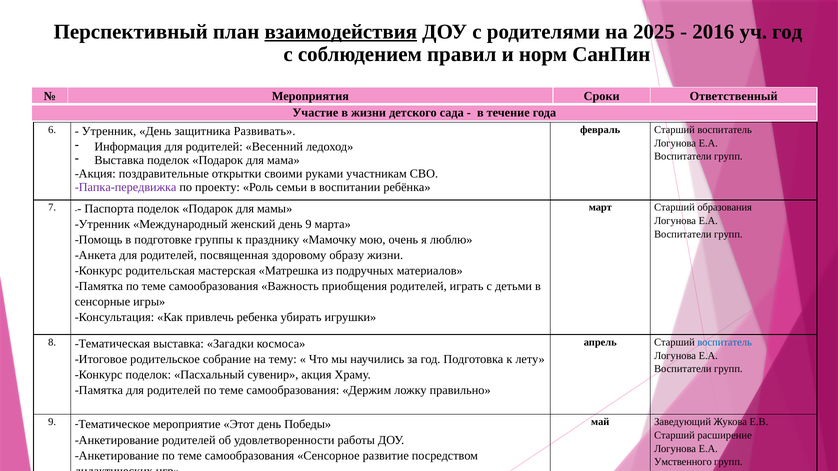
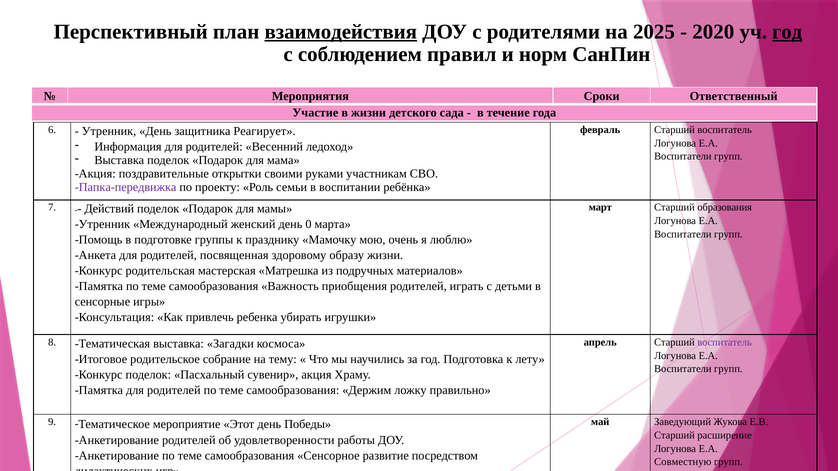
2016: 2016 -> 2020
год at (787, 32) underline: none -> present
Развивать: Развивать -> Реагирует
Паспорта: Паспорта -> Действий
день 9: 9 -> 0
воспитатель at (725, 342) colour: blue -> purple
Умственного: Умственного -> Совместную
